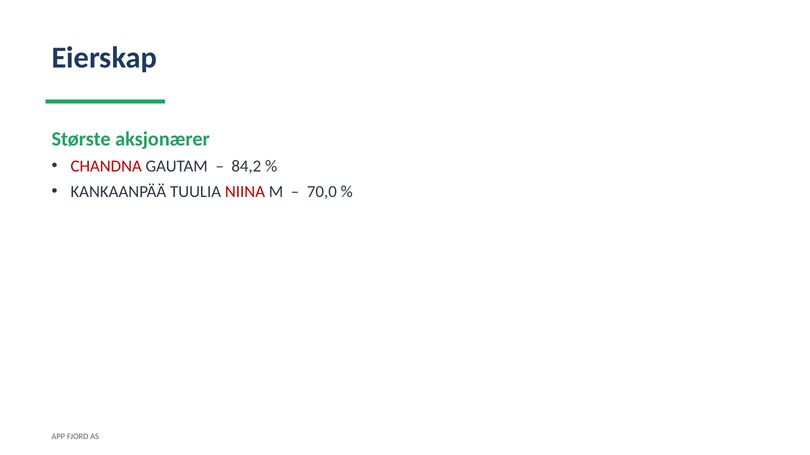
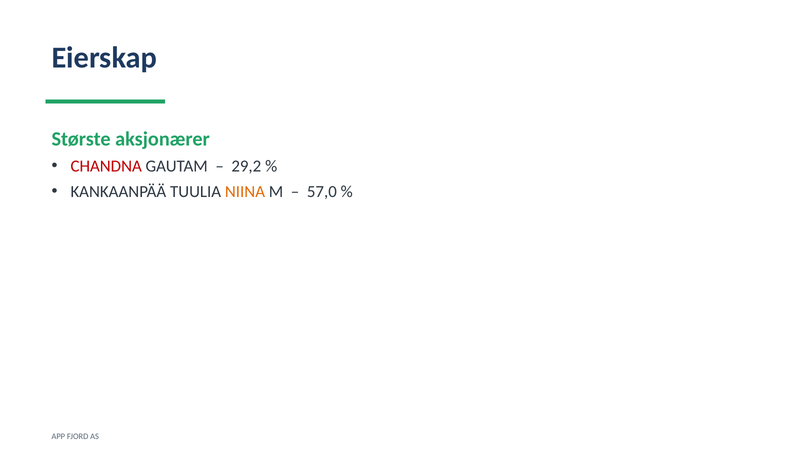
84,2: 84,2 -> 29,2
NIINA colour: red -> orange
70,0: 70,0 -> 57,0
